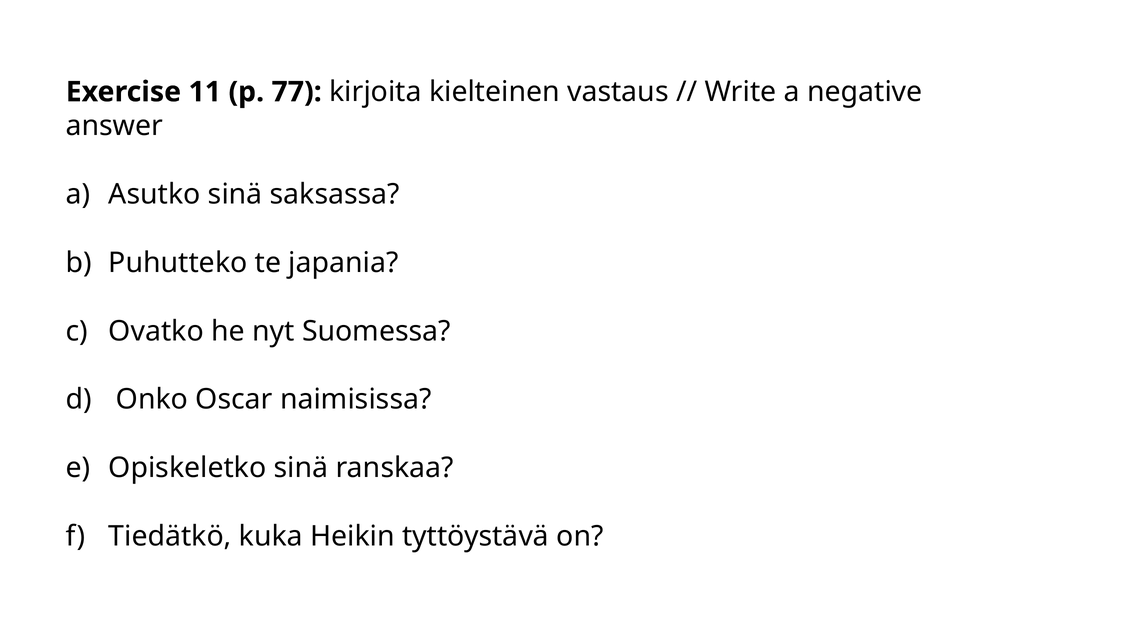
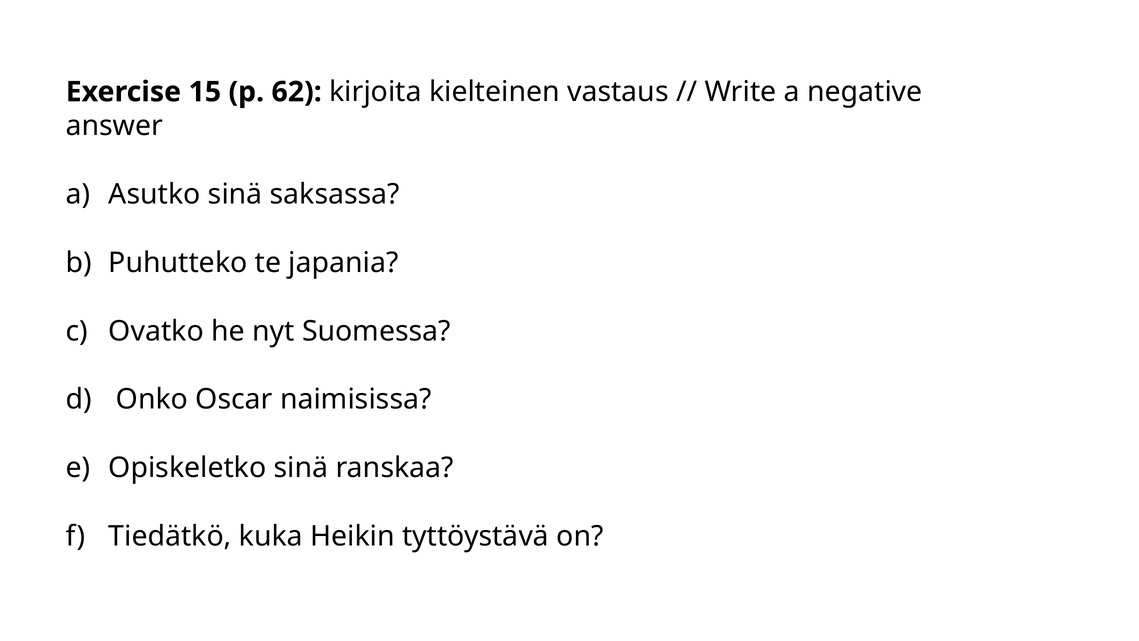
11: 11 -> 15
77: 77 -> 62
